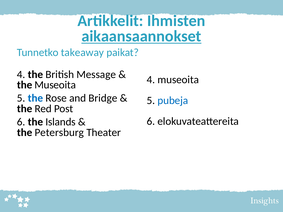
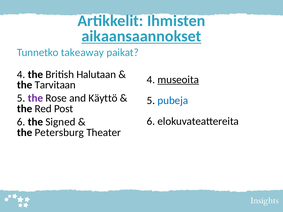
Message: Message -> Halutaan
museoita at (178, 80) underline: none -> present
the Museoita: Museoita -> Tarvitaan
the at (35, 98) colour: blue -> purple
Bridge: Bridge -> Käyttö
Islands: Islands -> Signed
